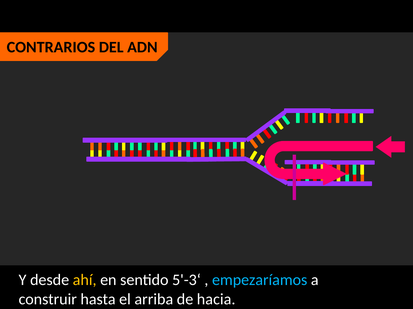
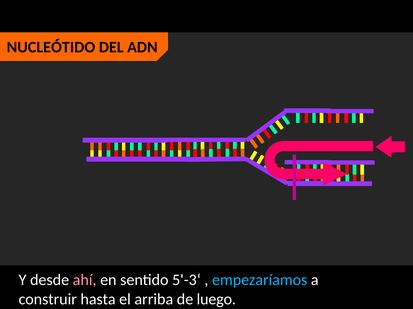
CONTRARIOS: CONTRARIOS -> NUCLEÓTIDO
ahí colour: yellow -> pink
hacia: hacia -> luego
